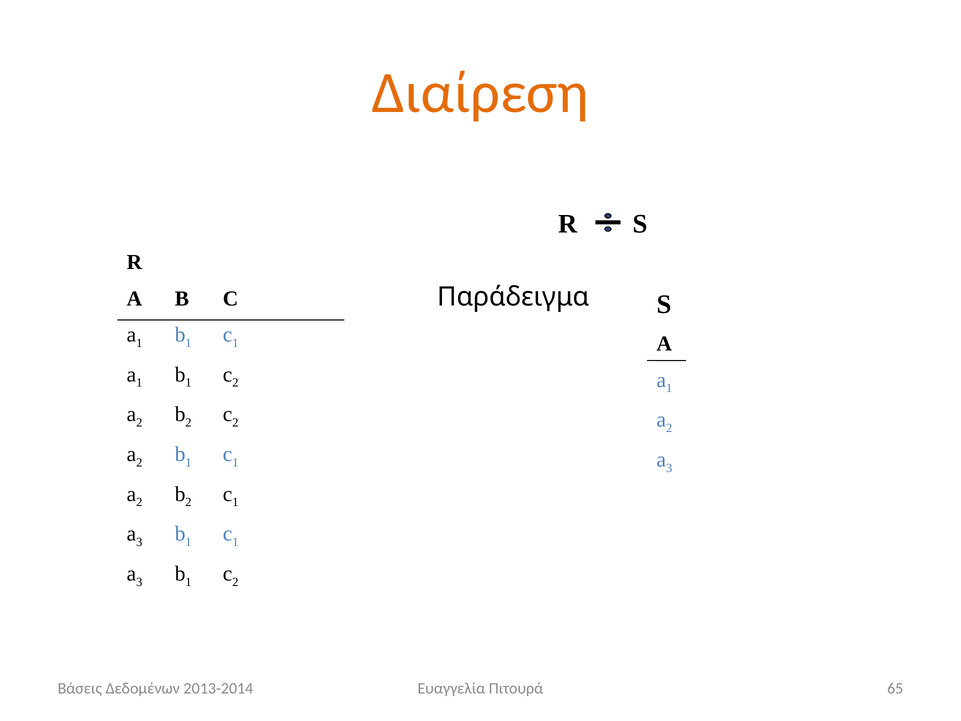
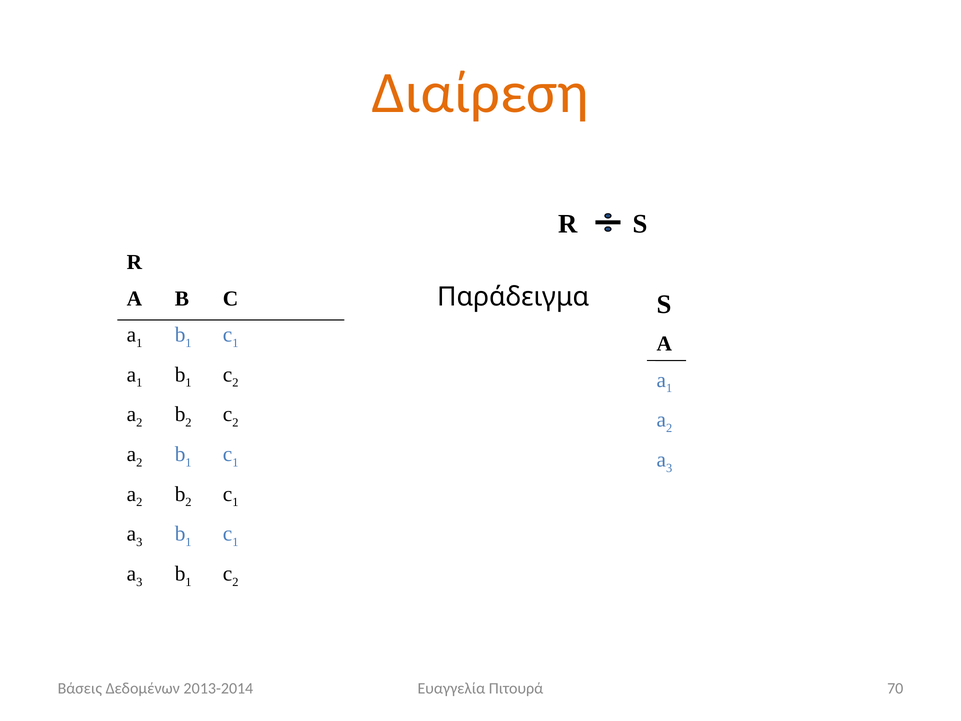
65: 65 -> 70
